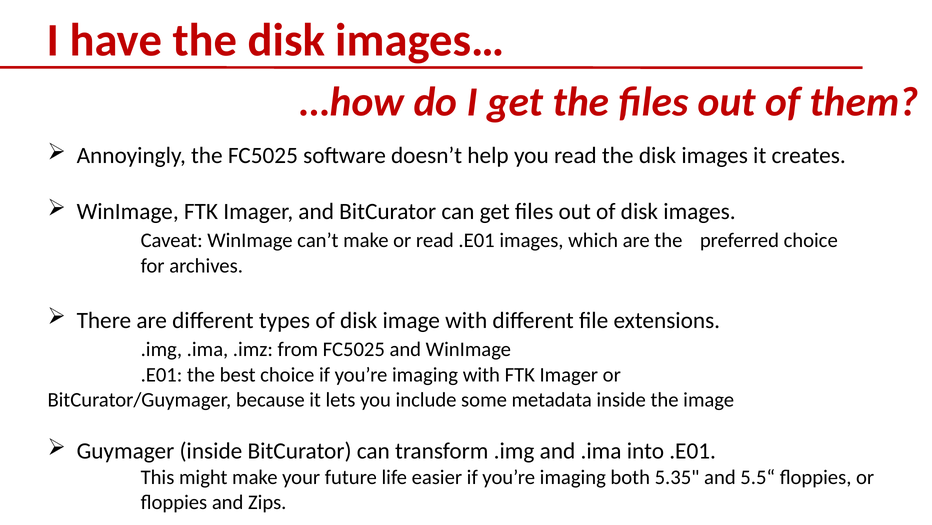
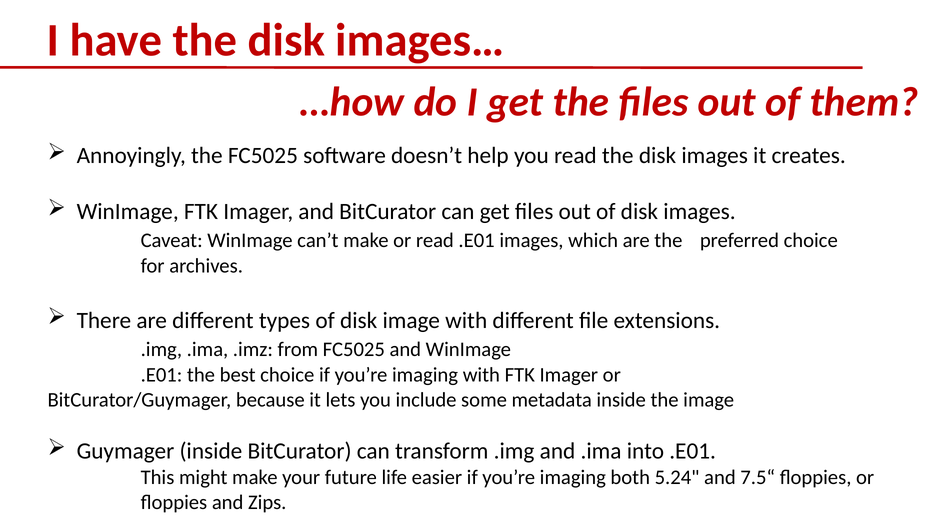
5.35: 5.35 -> 5.24
5.5“: 5.5“ -> 7.5“
